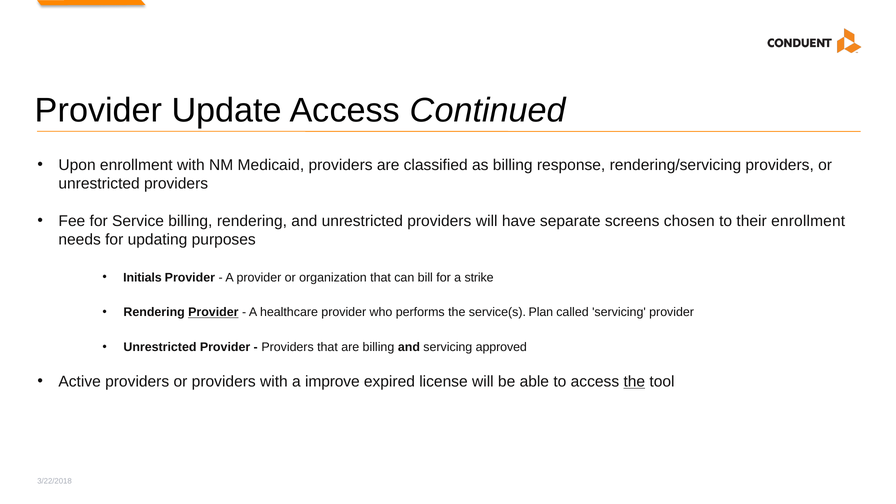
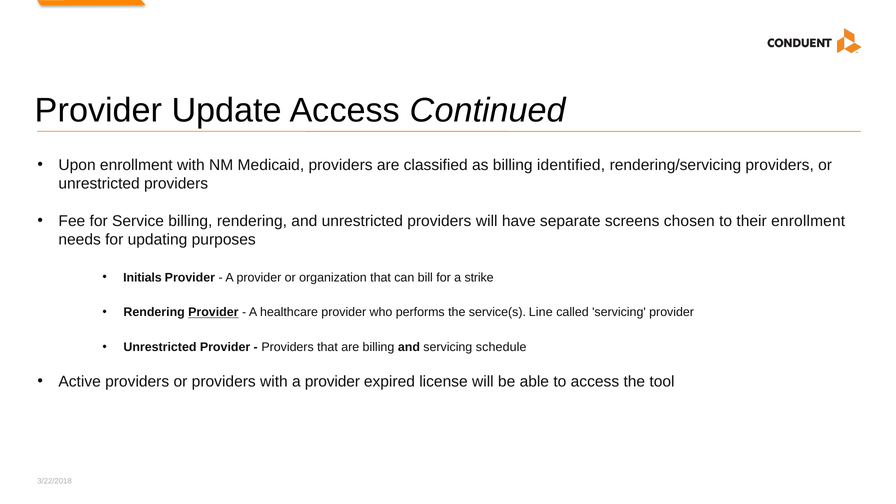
response: response -> identified
Plan: Plan -> Line
approved: approved -> schedule
with a improve: improve -> provider
the at (634, 382) underline: present -> none
